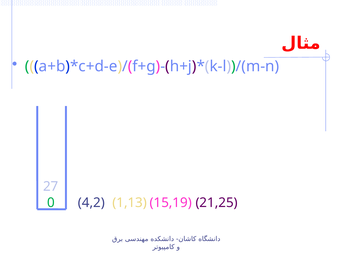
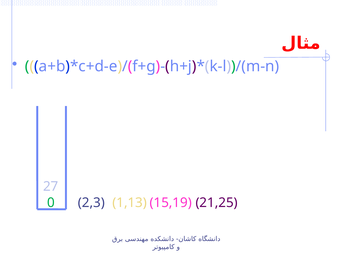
4,2: 4,2 -> 2,3
